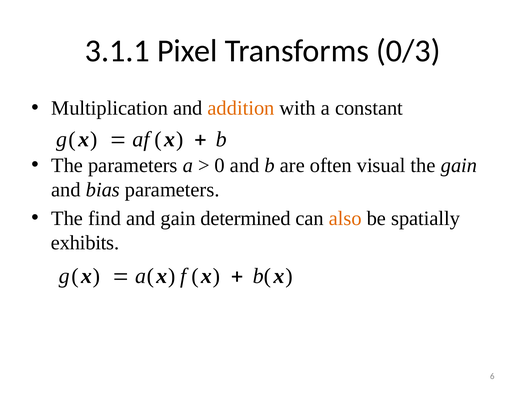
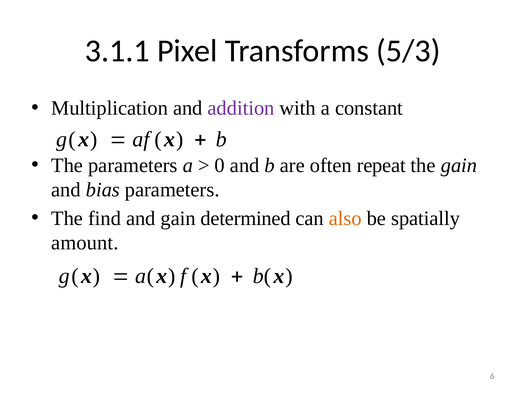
0/3: 0/3 -> 5/3
addition colour: orange -> purple
visual: visual -> repeat
exhibits: exhibits -> amount
